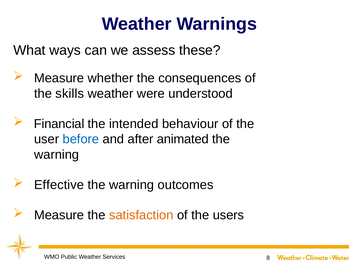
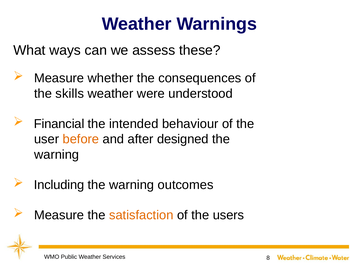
before colour: blue -> orange
animated: animated -> designed
Effective: Effective -> Including
